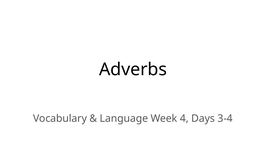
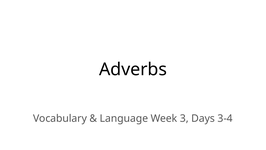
4: 4 -> 3
